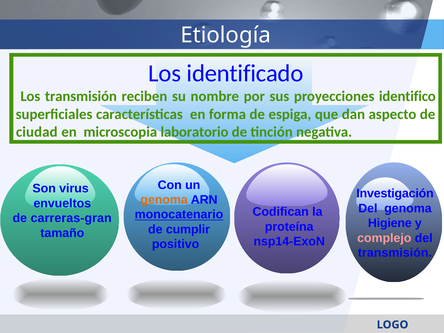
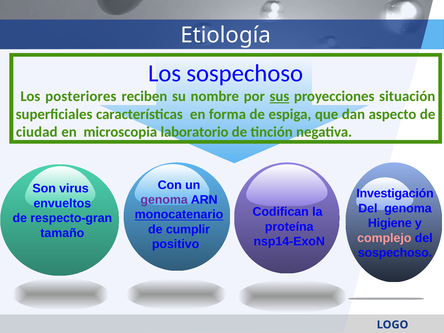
Los identificado: identificado -> sospechoso
Los transmisión: transmisión -> posteriores
sus underline: none -> present
identifico: identifico -> situación
genoma at (164, 200) colour: orange -> purple
carreras-gran: carreras-gran -> respecto-gran
transmisión at (395, 253): transmisión -> sospechoso
